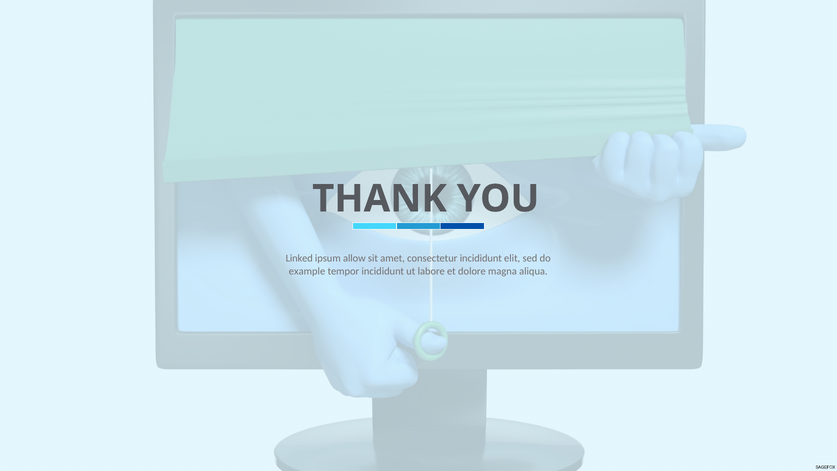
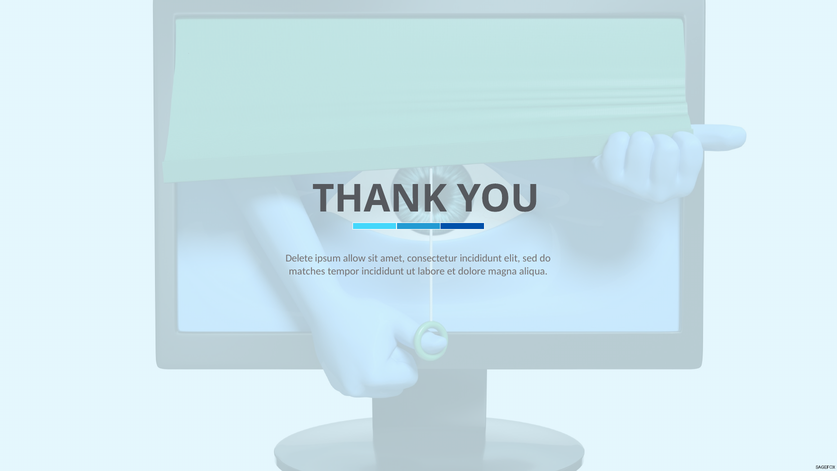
Linked: Linked -> Delete
example: example -> matches
